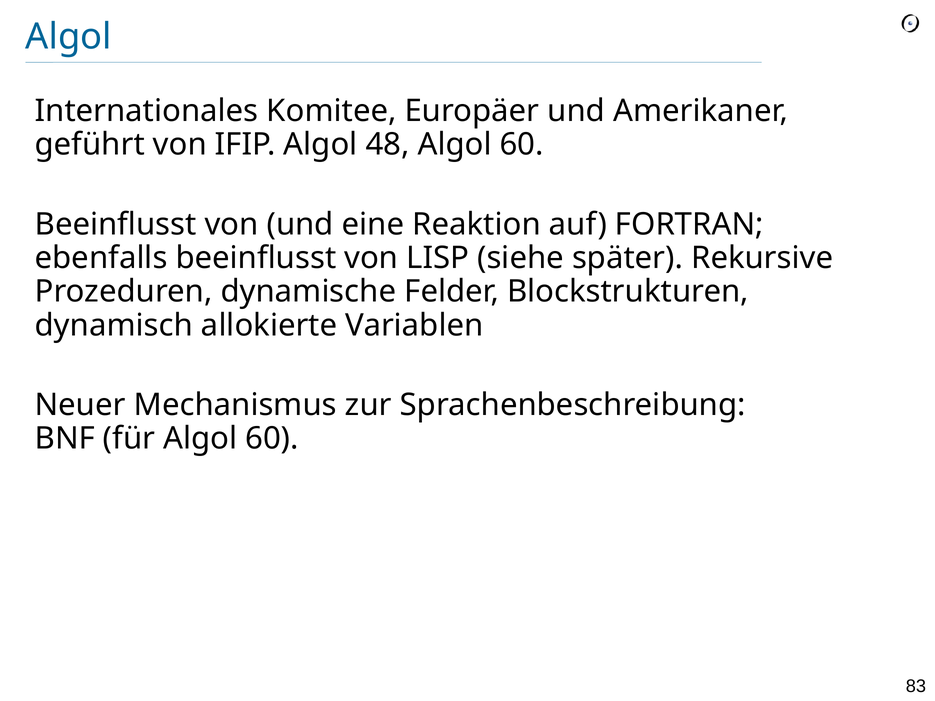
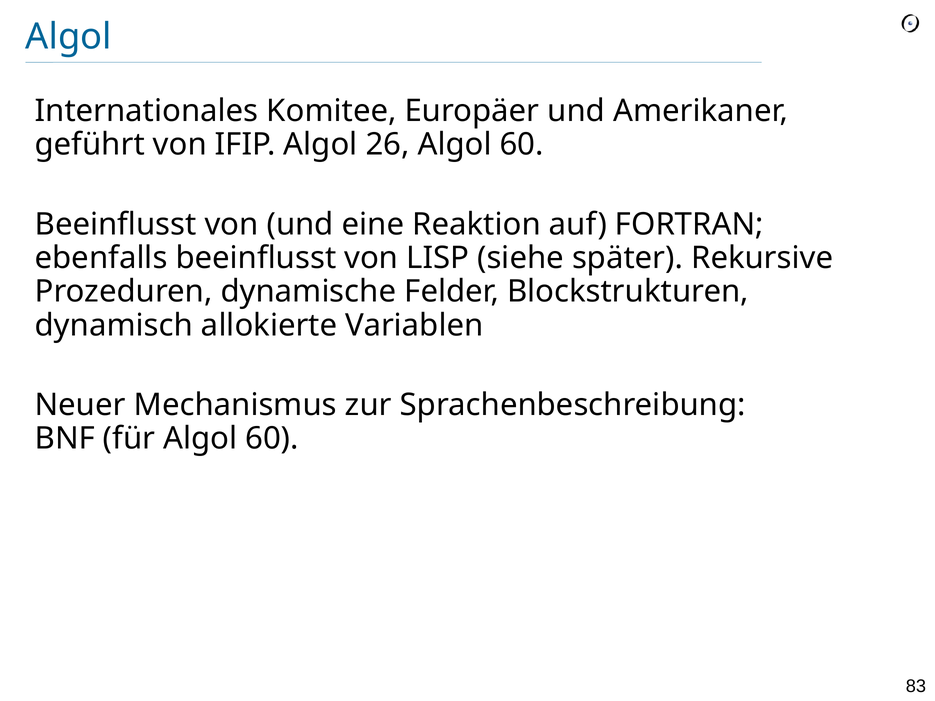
48: 48 -> 26
